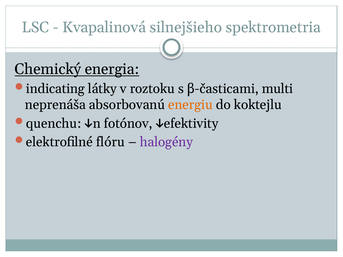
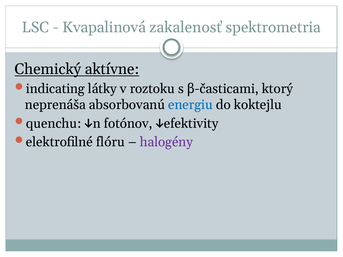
silnejšieho: silnejšieho -> zakalenosť
energia: energia -> aktívne
multi: multi -> ktorý
energiu colour: orange -> blue
